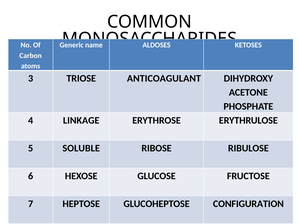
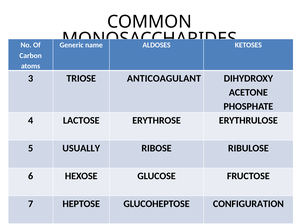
LINKAGE: LINKAGE -> LACTOSE
SOLUBLE: SOLUBLE -> USUALLY
